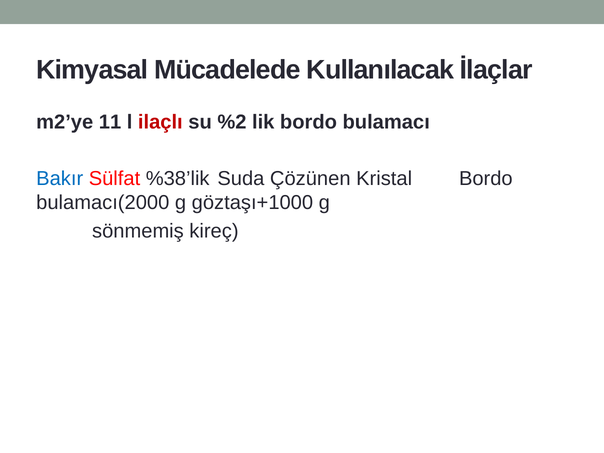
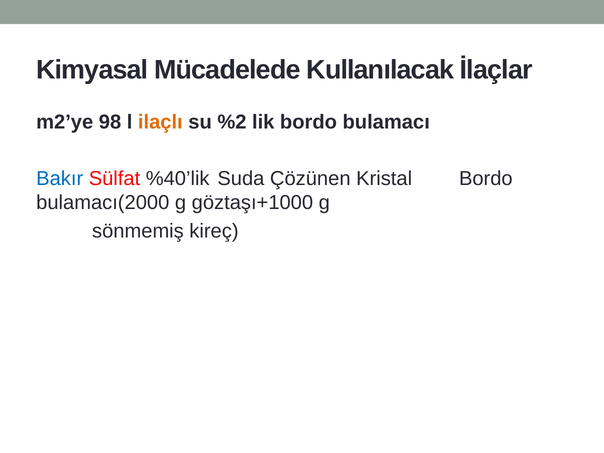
11: 11 -> 98
ilaçlı colour: red -> orange
%38’lik: %38’lik -> %40’lik
